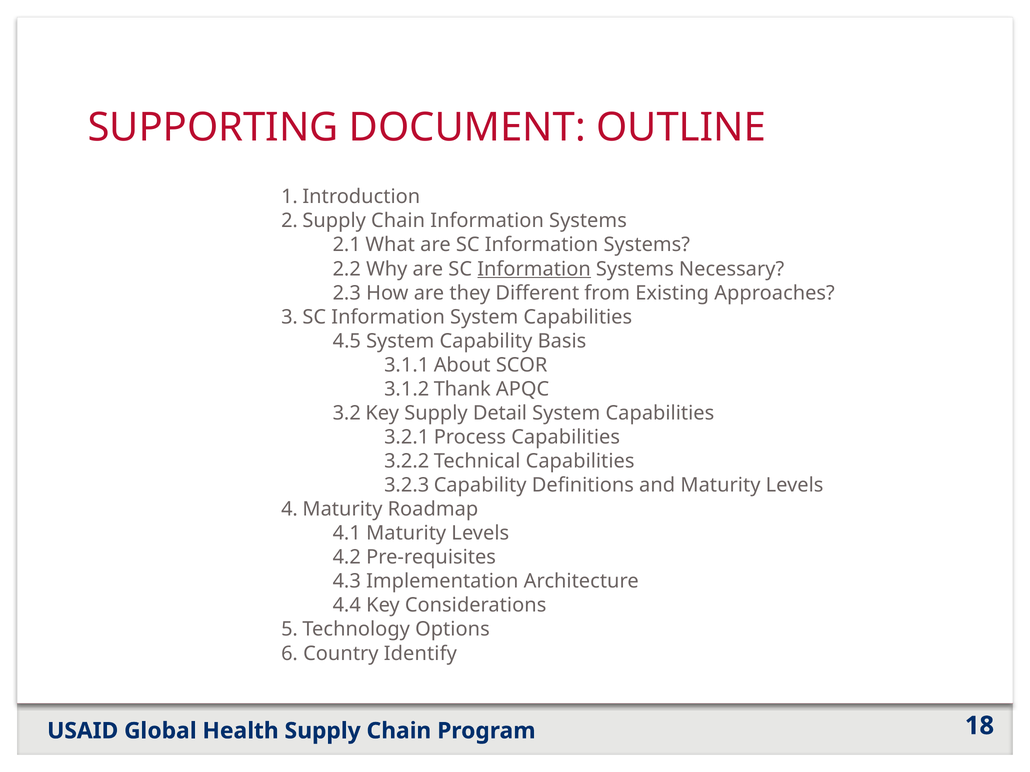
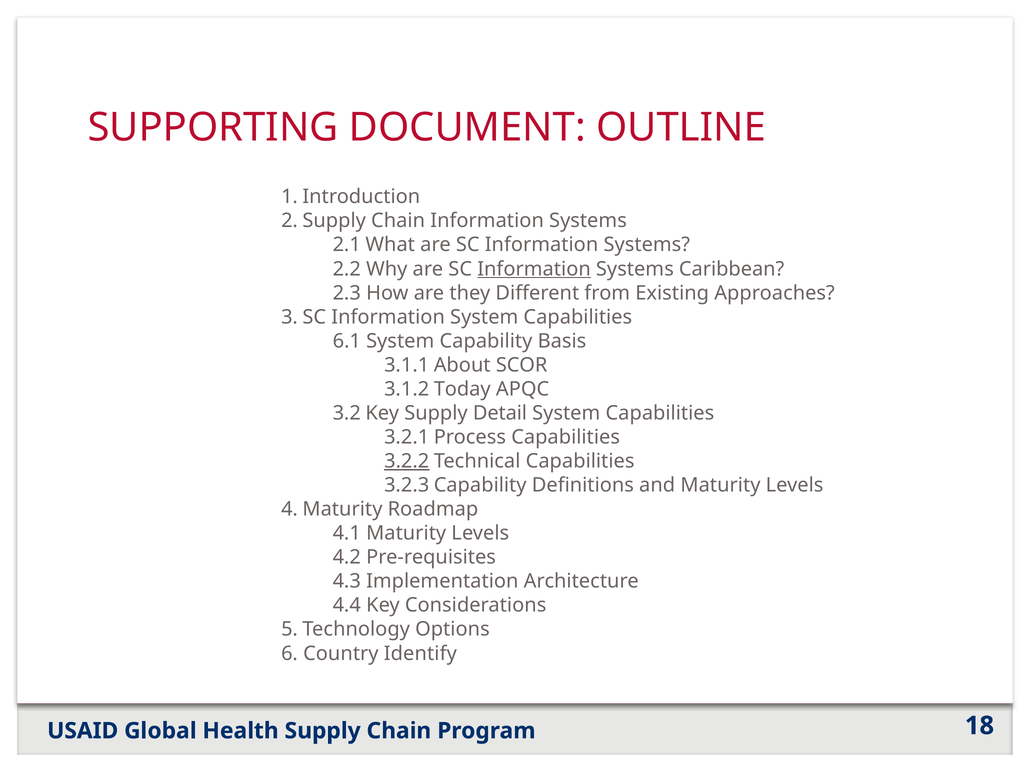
Necessary: Necessary -> Caribbean
4.5: 4.5 -> 6.1
Thank: Thank -> Today
3.2.2 underline: none -> present
